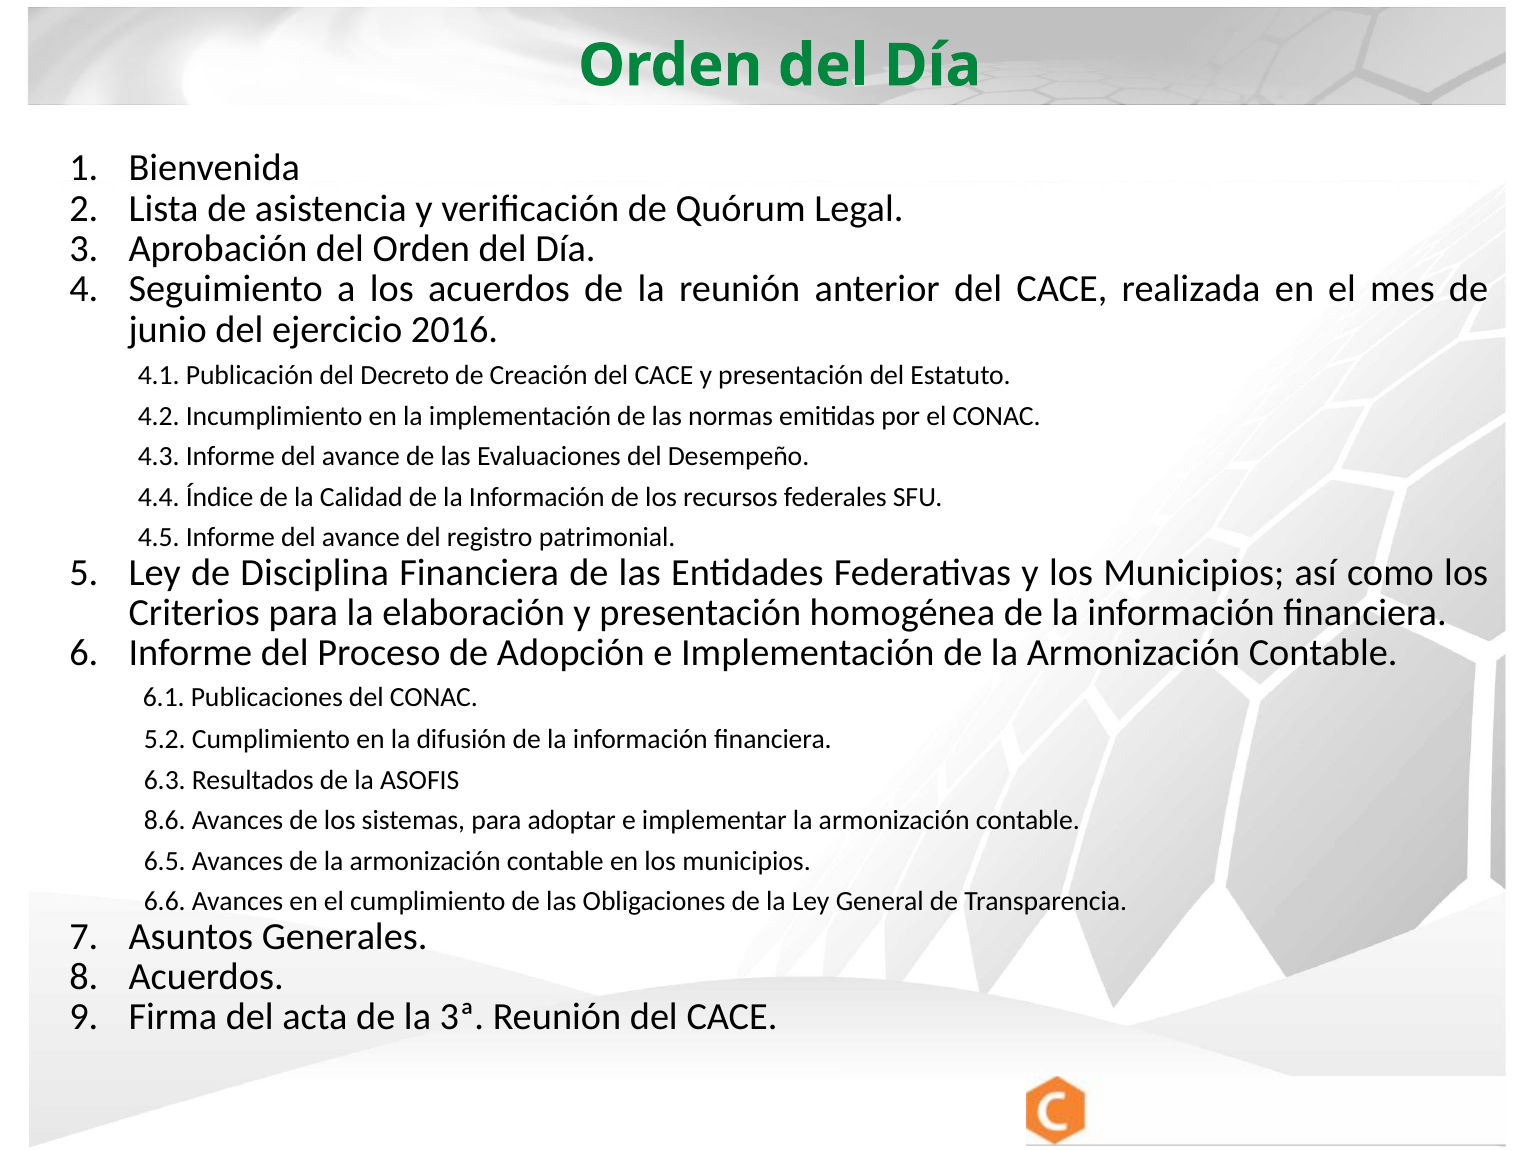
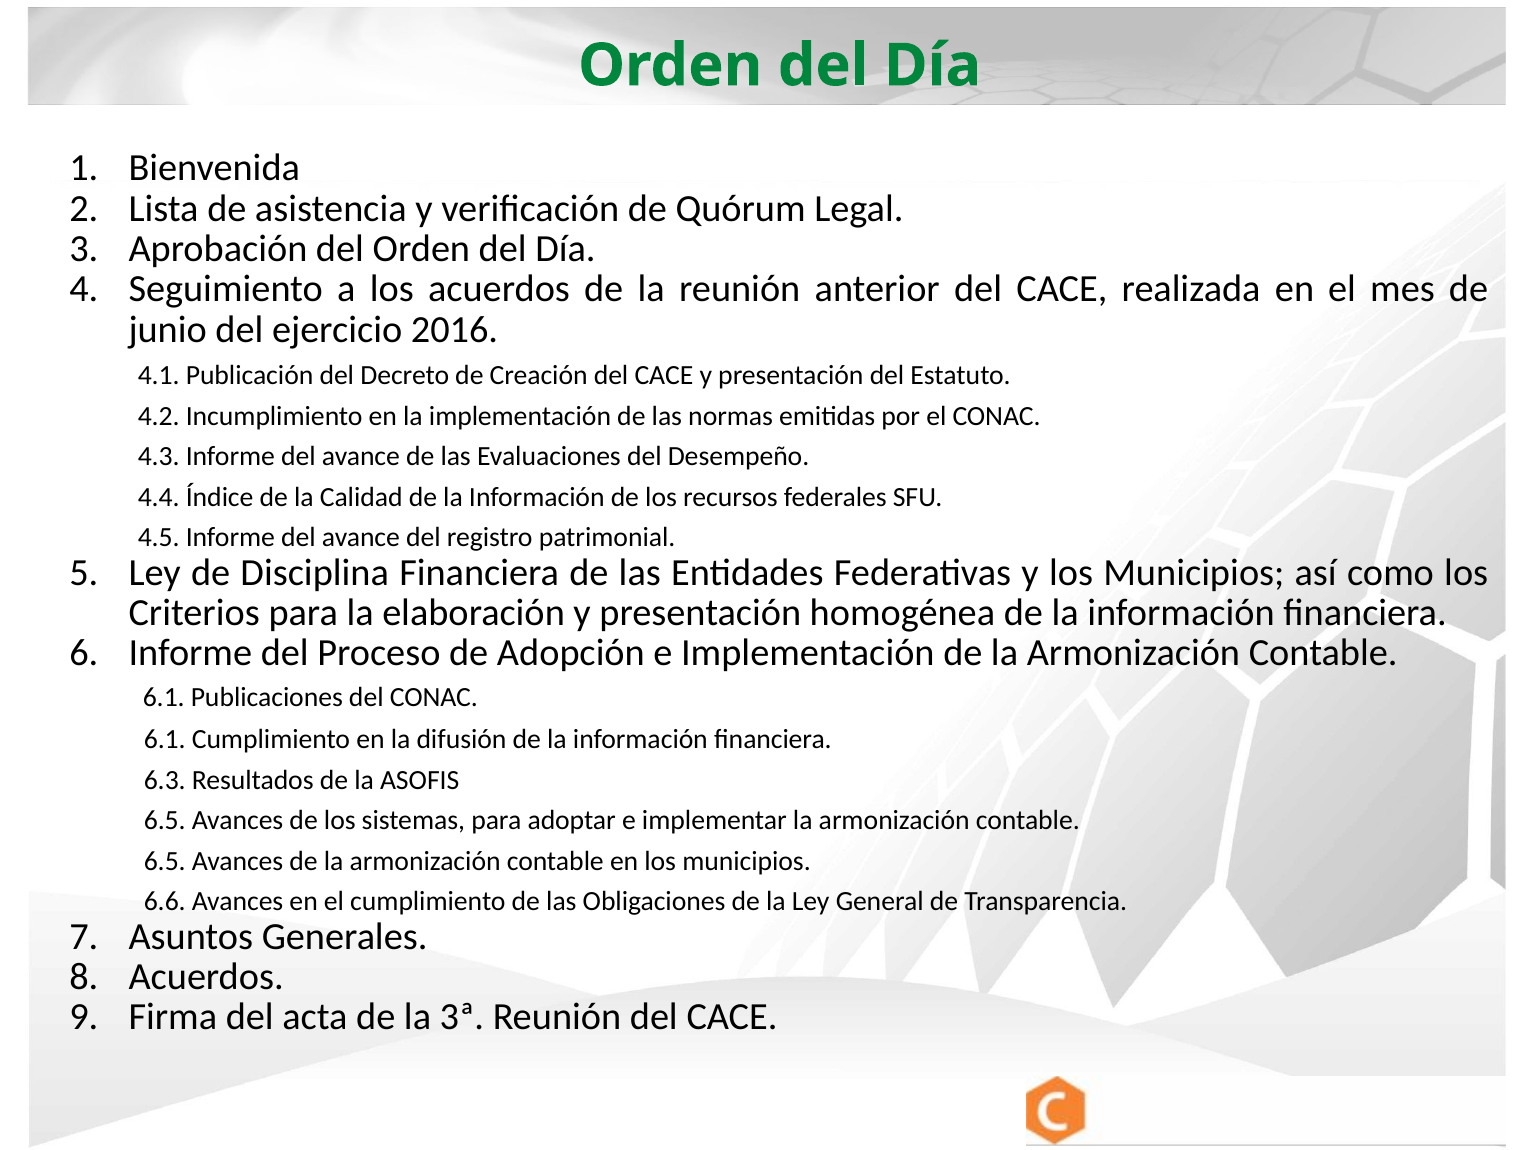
5.2 at (165, 740): 5.2 -> 6.1
8.6 at (165, 820): 8.6 -> 6.5
